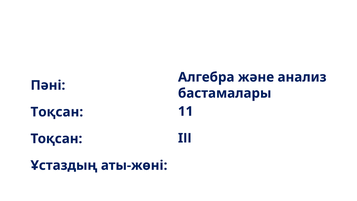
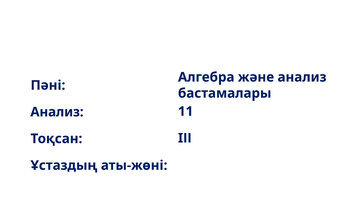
Тоқсан at (57, 112): Тоқсан -> Анализ
